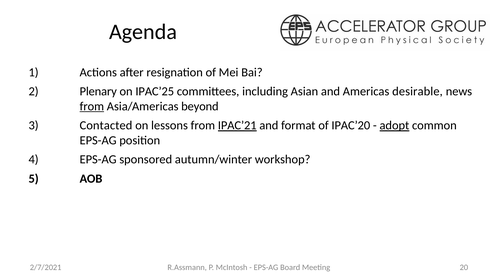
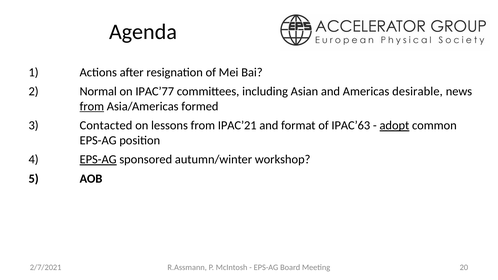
Plenary: Plenary -> Normal
IPAC’25: IPAC’25 -> IPAC’77
beyond: beyond -> formed
IPAC’21 underline: present -> none
IPAC’20: IPAC’20 -> IPAC’63
EPS-AG at (98, 160) underline: none -> present
